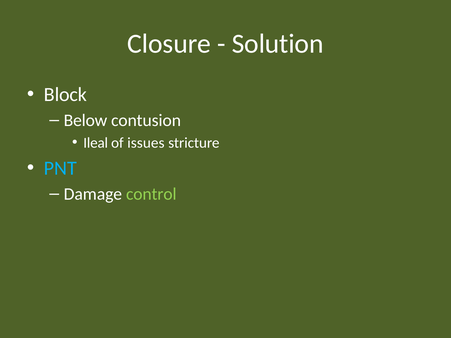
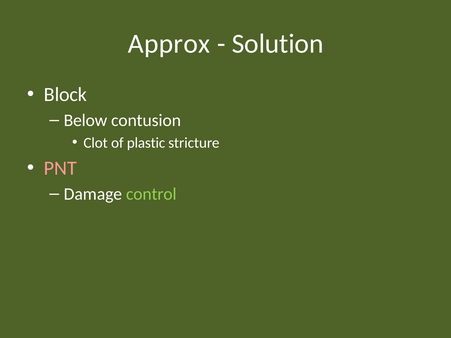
Closure: Closure -> Approx
Ileal: Ileal -> Clot
issues: issues -> plastic
PNT colour: light blue -> pink
